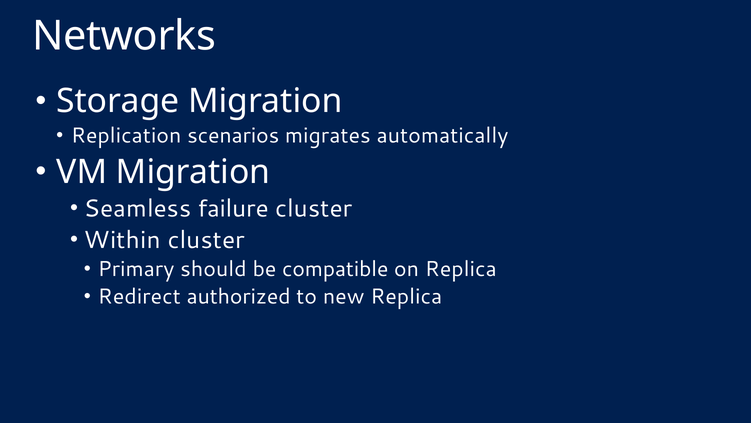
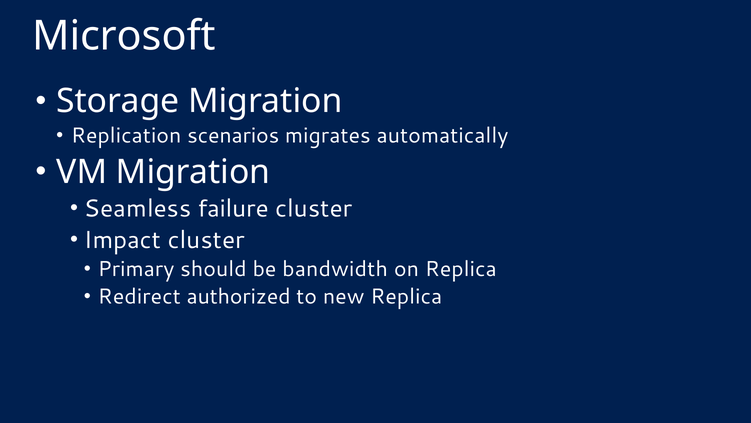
Networks: Networks -> Microsoft
Within: Within -> Impact
compatible: compatible -> bandwidth
